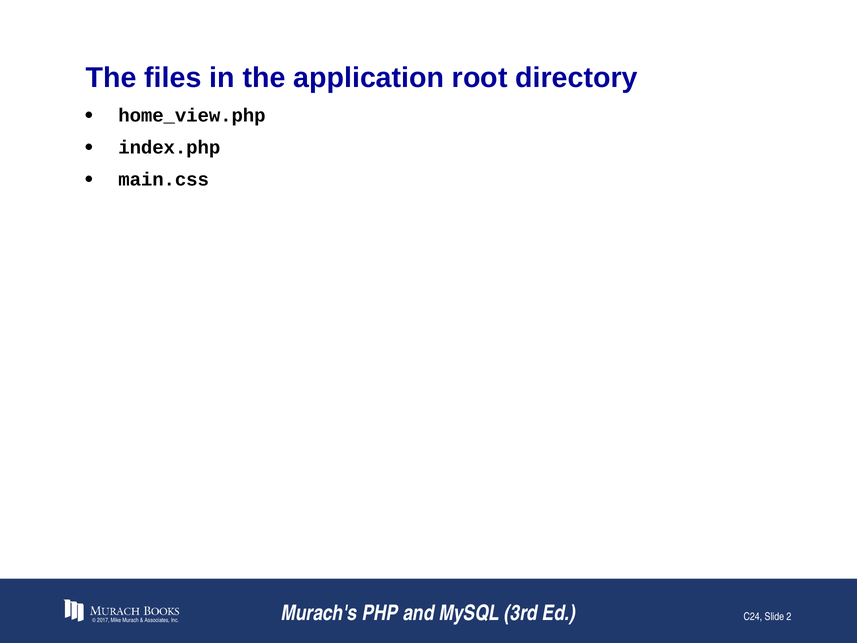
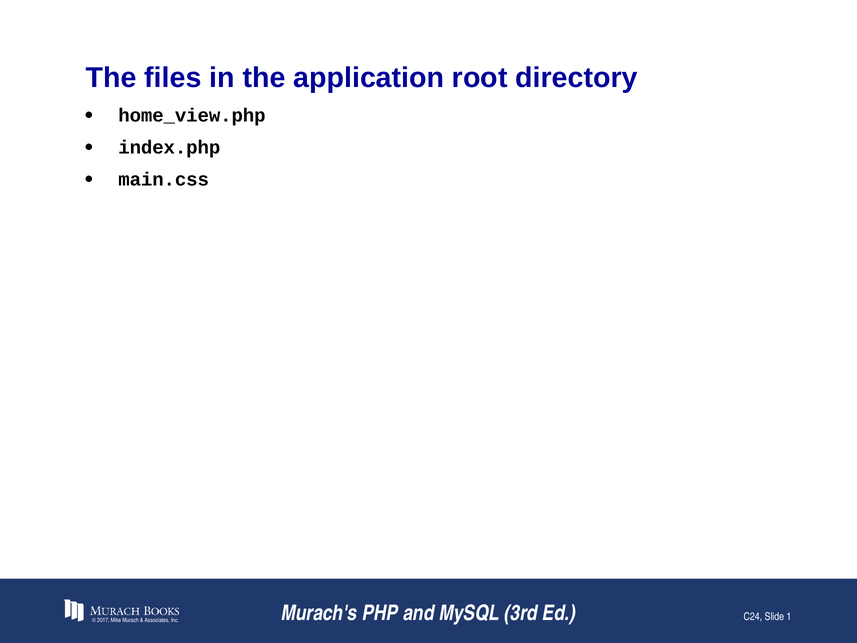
2: 2 -> 1
